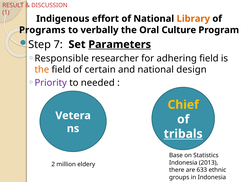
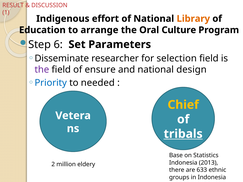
Programs: Programs -> Education
verbally: verbally -> arrange
7: 7 -> 6
Parameters underline: present -> none
Responsible: Responsible -> Disseminate
adhering: adhering -> selection
the at (42, 70) colour: orange -> purple
certain: certain -> ensure
Priority colour: purple -> blue
